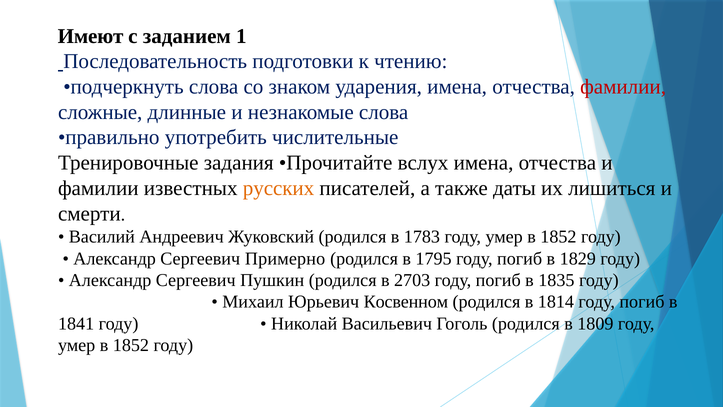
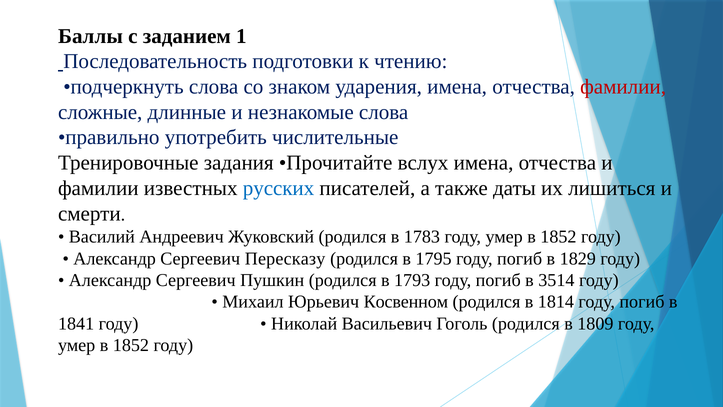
Имеют: Имеют -> Баллы
русских colour: orange -> blue
Примерно: Примерно -> Пересказу
2703: 2703 -> 1793
1835: 1835 -> 3514
